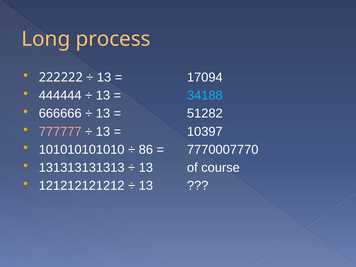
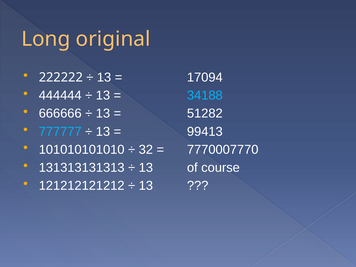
process: process -> original
10397: 10397 -> 99413
777777 colour: pink -> light blue
86: 86 -> 32
